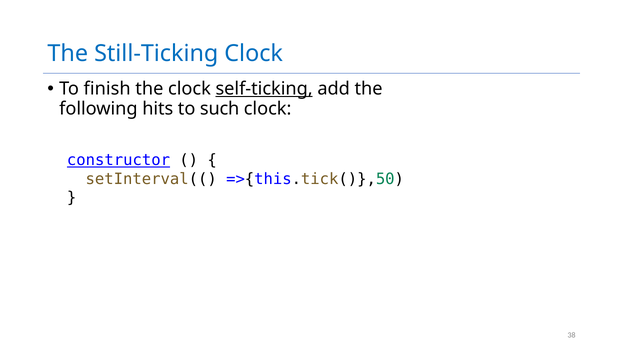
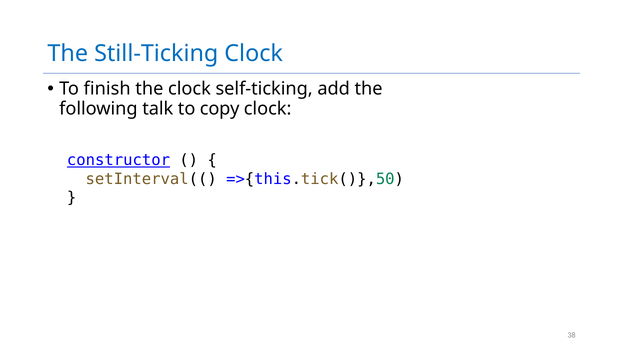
self-ticking underline: present -> none
hits: hits -> talk
such: such -> copy
